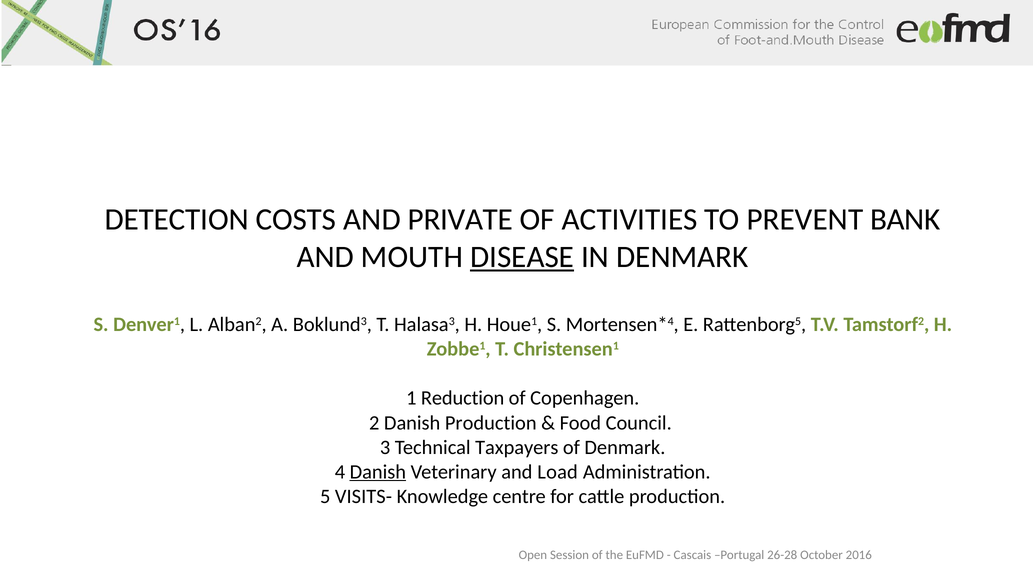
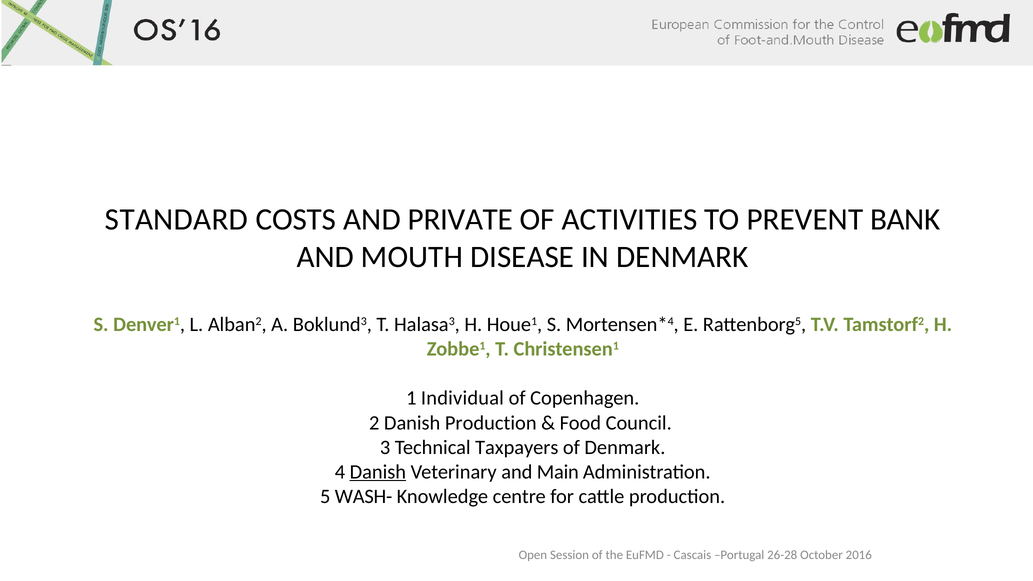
DETECTION: DETECTION -> STANDARD
DISEASE underline: present -> none
Reduction: Reduction -> Individual
Load: Load -> Main
VISITS-: VISITS- -> WASH-
